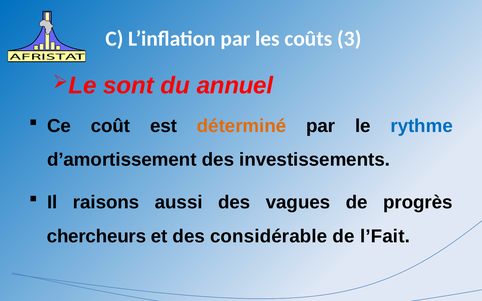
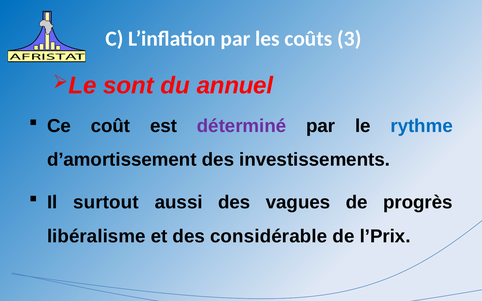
déterminé colour: orange -> purple
raisons: raisons -> surtout
chercheurs: chercheurs -> libéralisme
l’Fait: l’Fait -> l’Prix
